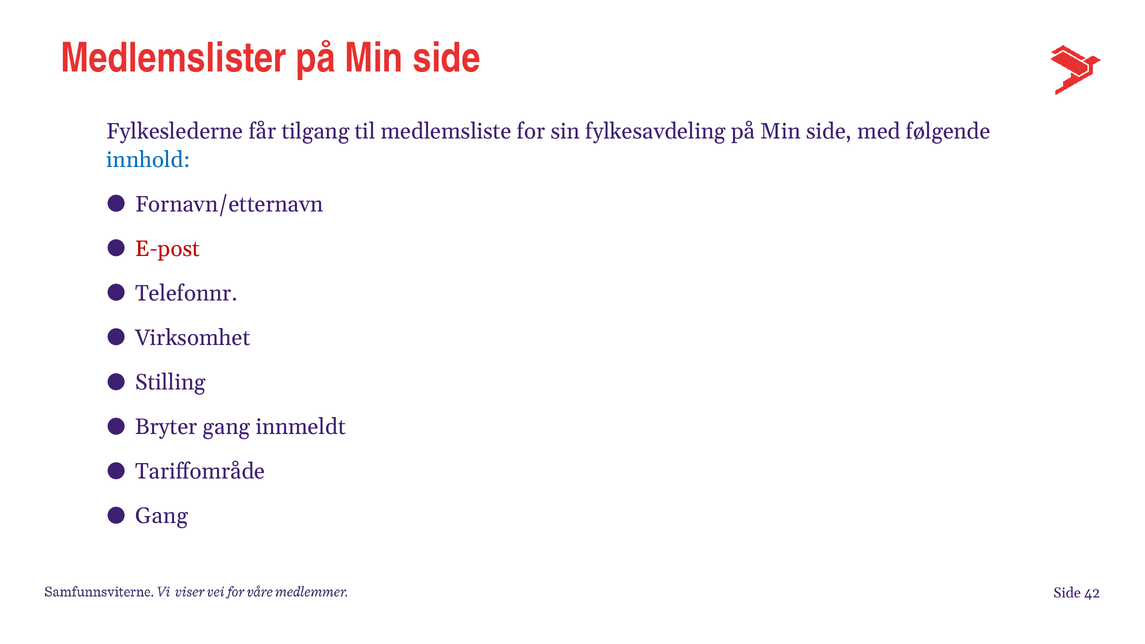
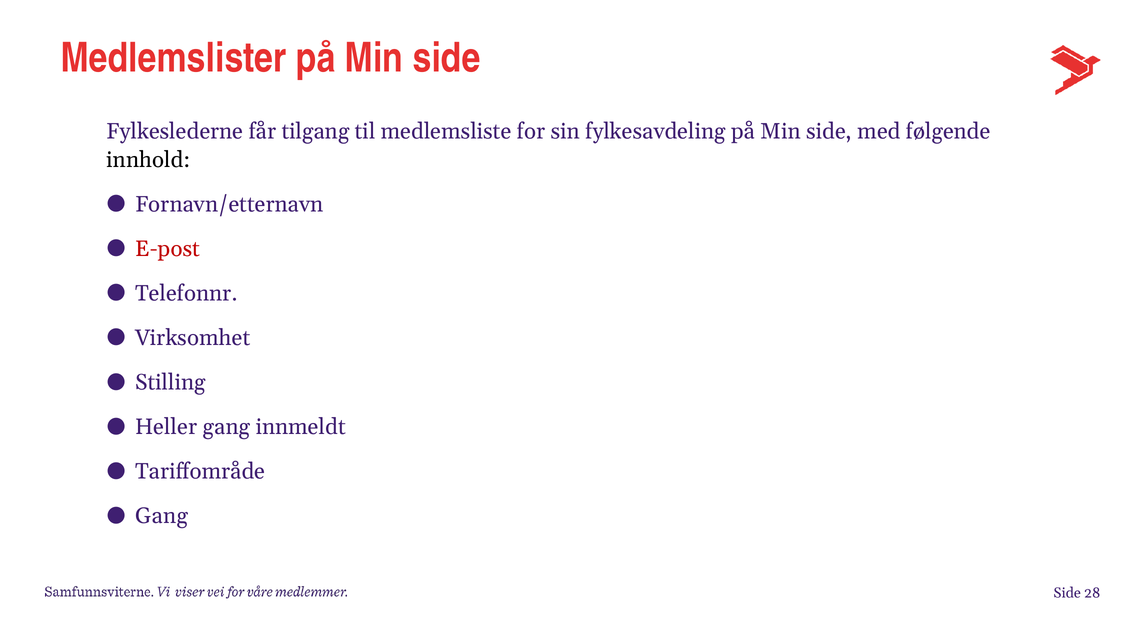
innhold colour: blue -> black
Bryter: Bryter -> Heller
42: 42 -> 28
